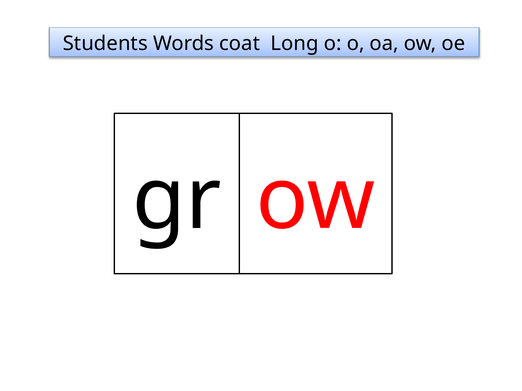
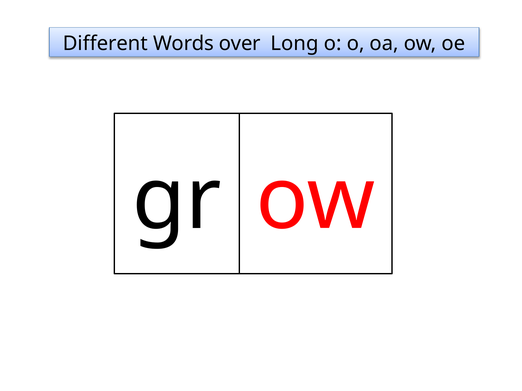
Students: Students -> Different
coat: coat -> over
